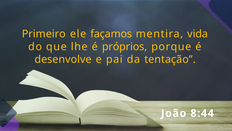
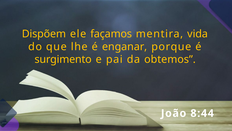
Primeiro: Primeiro -> Dispõem
próprios: próprios -> enganar
desenvolve: desenvolve -> surgimento
tentação: tentação -> obtemos
